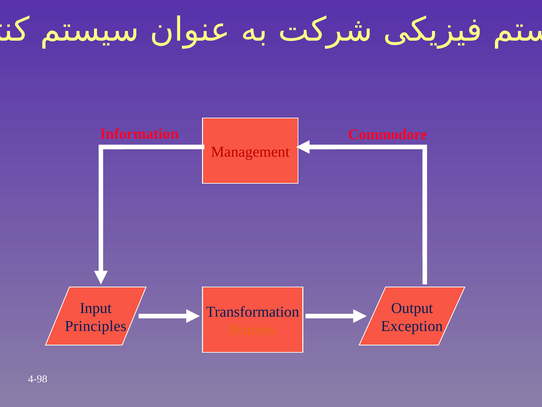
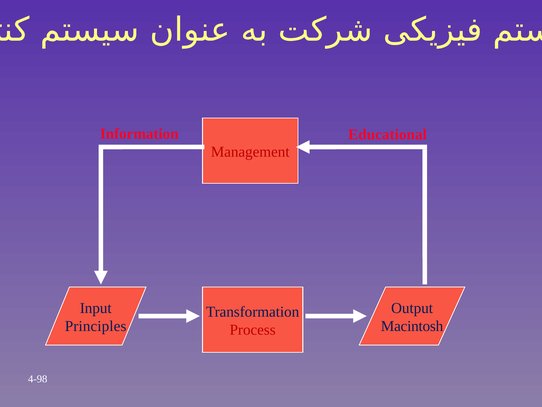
Commodore: Commodore -> Educational
Exception: Exception -> Macintosh
Process colour: orange -> red
